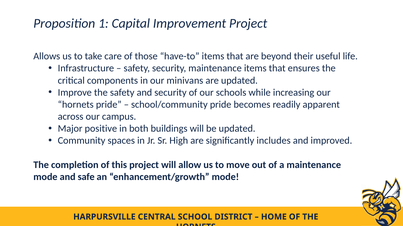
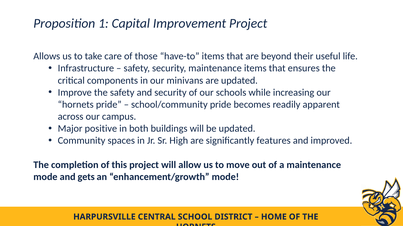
includes: includes -> features
safe: safe -> gets
